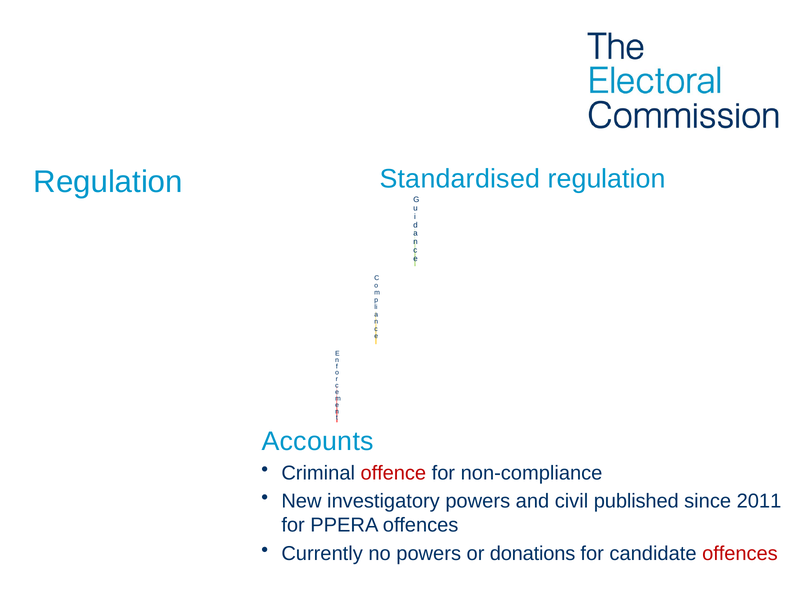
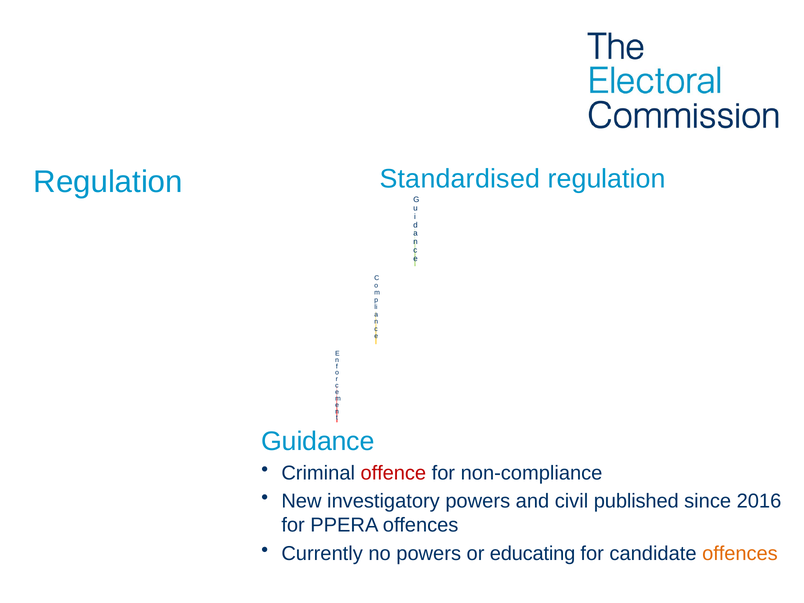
Accounts: Accounts -> Guidance
2011: 2011 -> 2016
donations: donations -> educating
offences at (740, 553) colour: red -> orange
